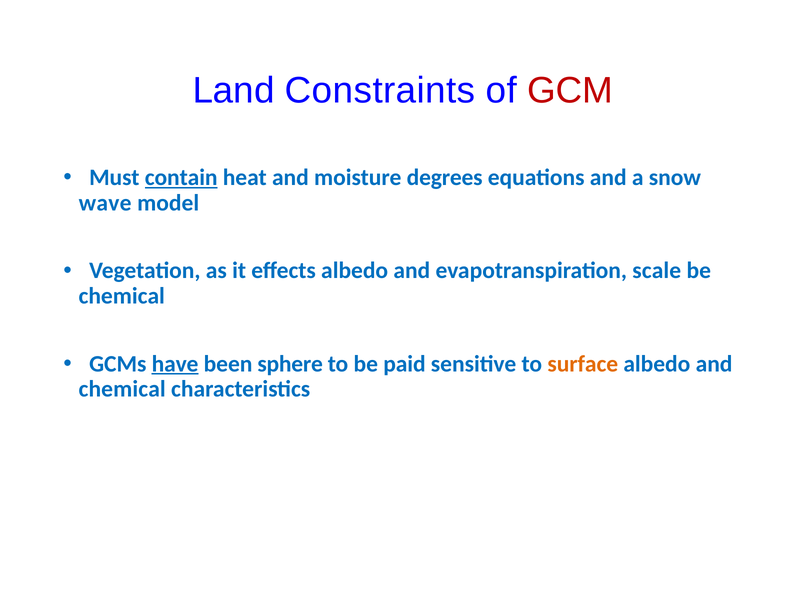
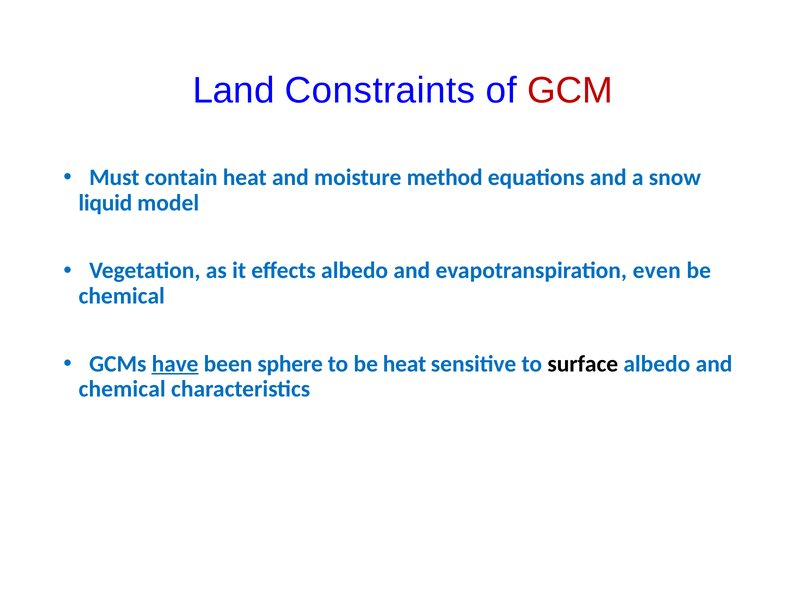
contain underline: present -> none
degrees: degrees -> method
wave: wave -> liquid
scale: scale -> even
be paid: paid -> heat
surface colour: orange -> black
